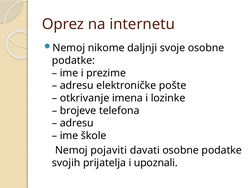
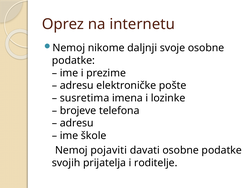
otkrivanje: otkrivanje -> susretima
upoznali: upoznali -> roditelje
